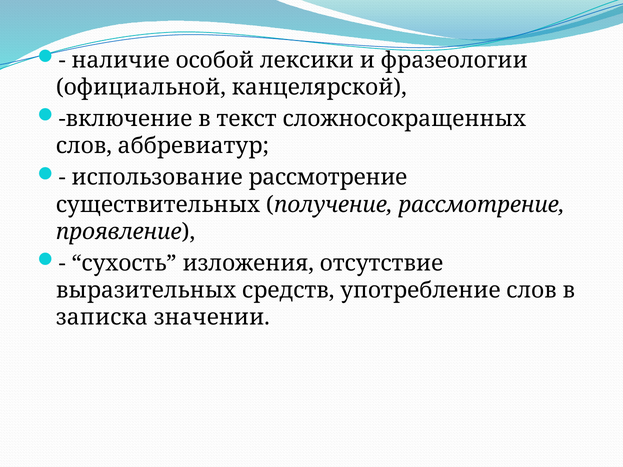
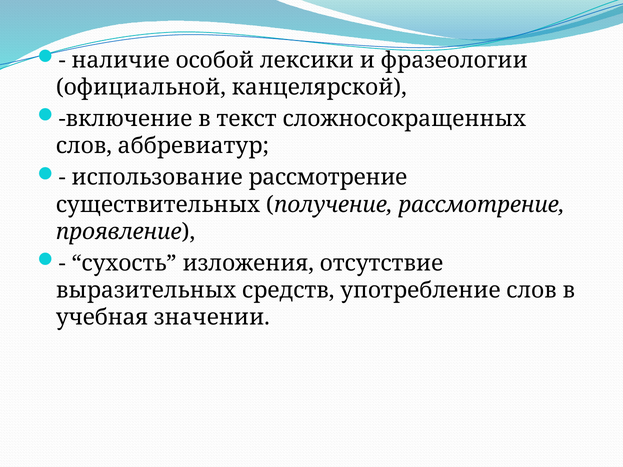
записка: записка -> учебная
